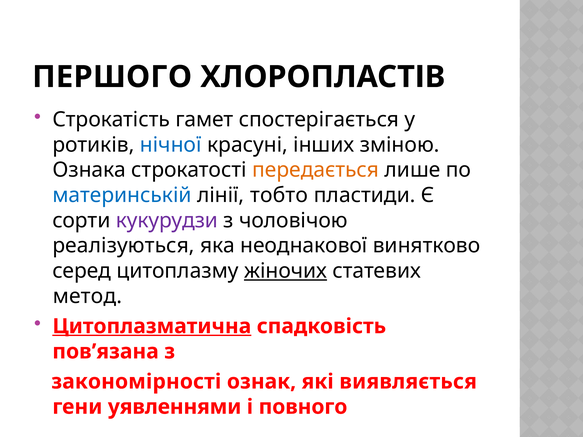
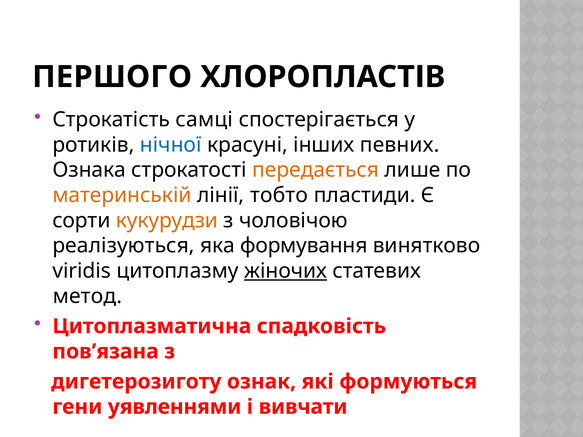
гамет: гамет -> самці
зміною: зміною -> певних
материнській colour: blue -> orange
кукурудзи colour: purple -> orange
неоднакової: неоднакової -> формування
серед: серед -> viridis
Цитоплазматична underline: present -> none
закономірності: закономірності -> дигетерозиготу
виявляється: виявляється -> формуються
повного: повного -> вивчати
